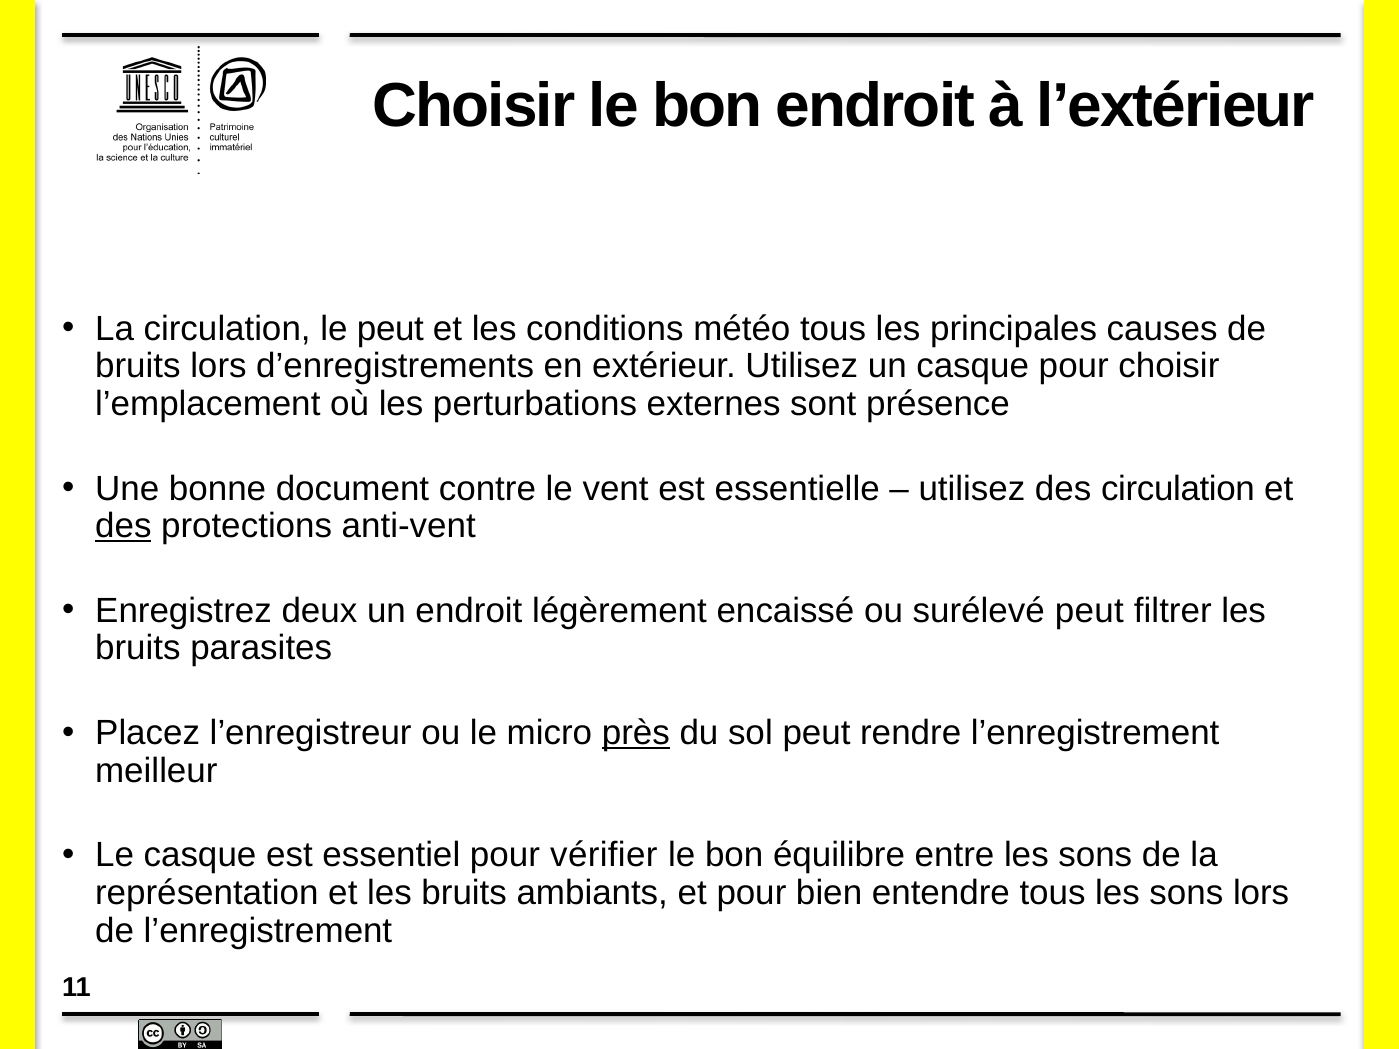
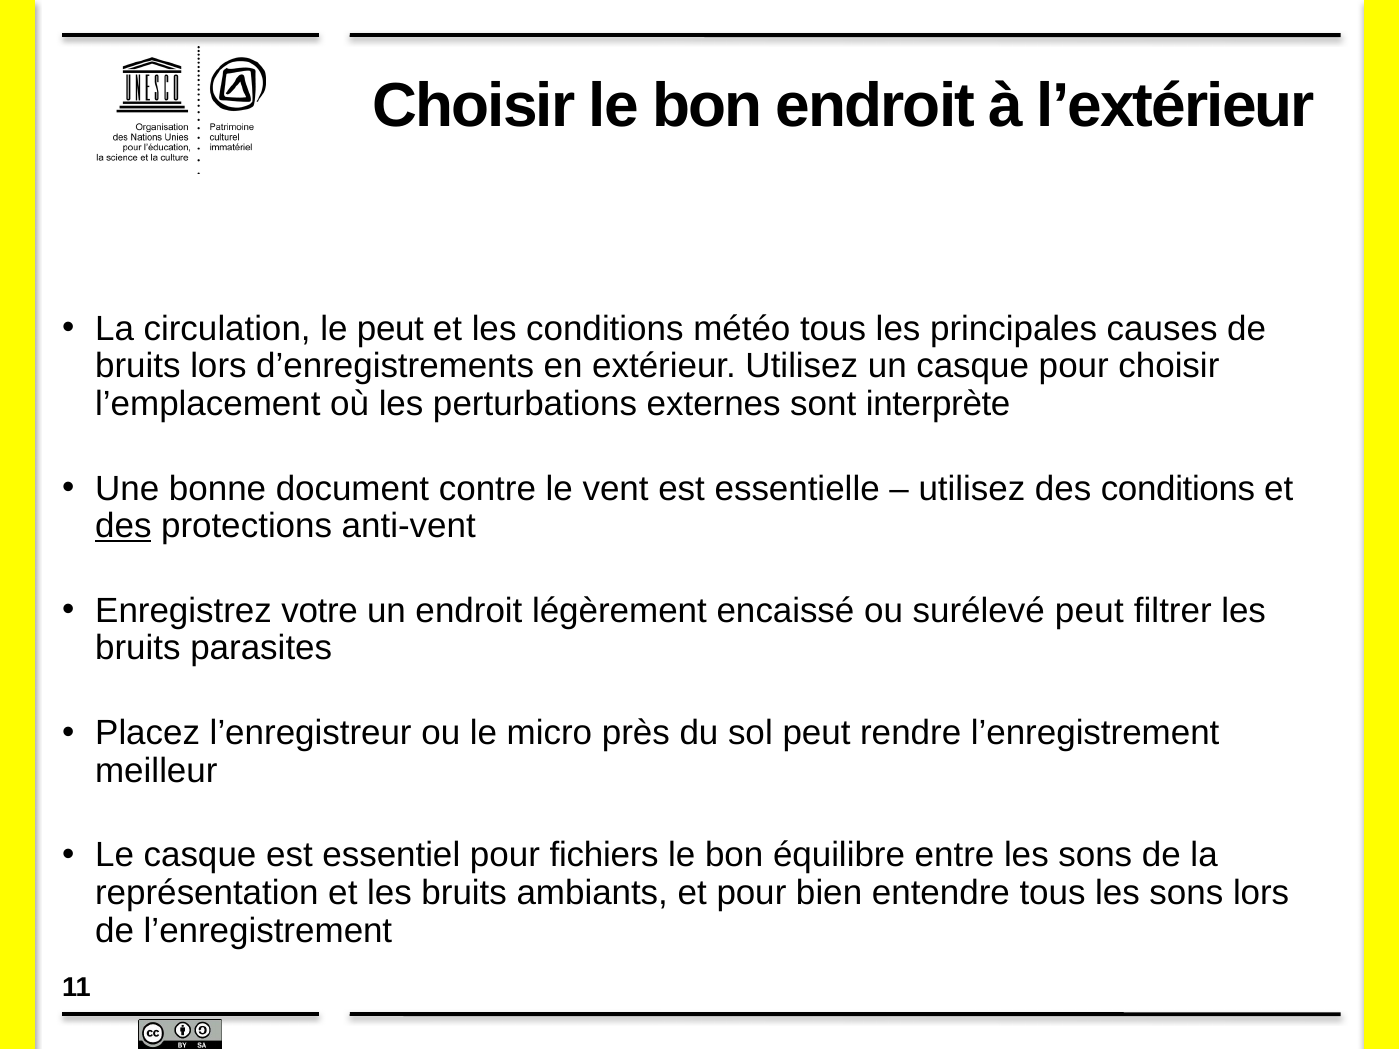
présence: présence -> interprète
des circulation: circulation -> conditions
deux: deux -> votre
près underline: present -> none
vérifier: vérifier -> fichiers
